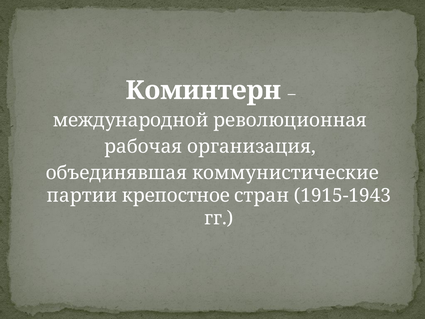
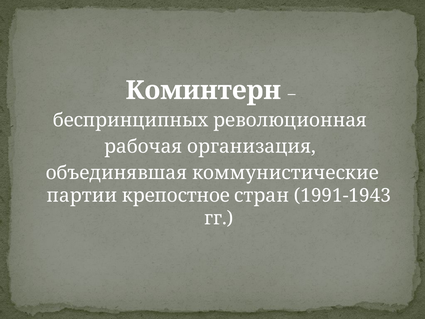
международной: международной -> беспринципных
1915-1943: 1915-1943 -> 1991-1943
